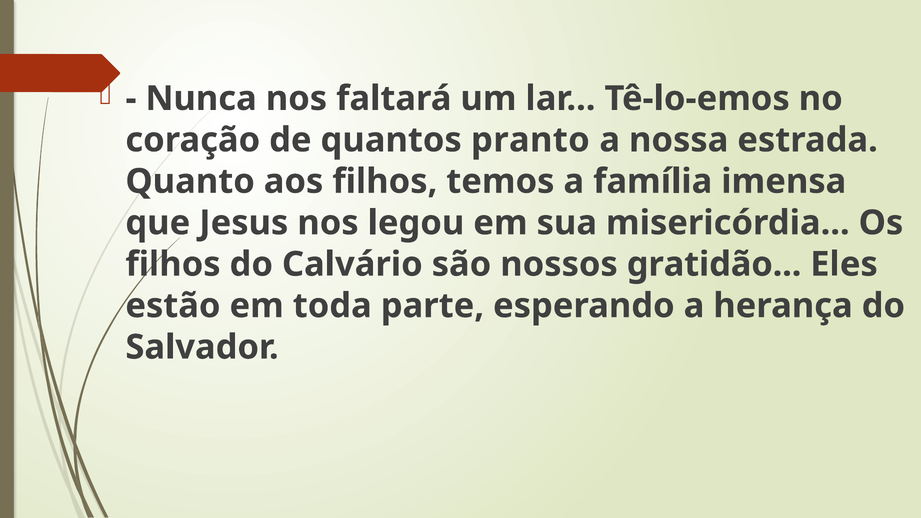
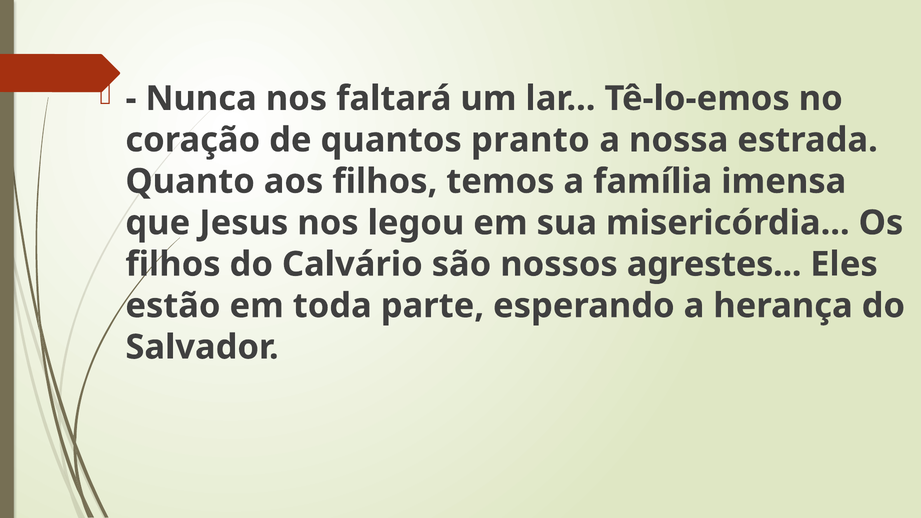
gratidão: gratidão -> agrestes
